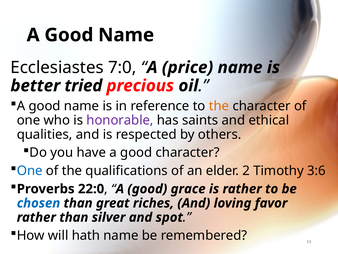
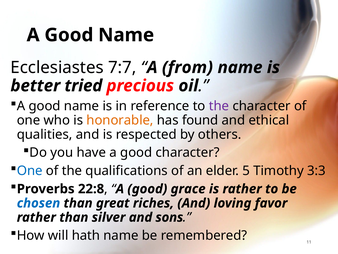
7:0: 7:0 -> 7:7
price: price -> from
the at (219, 106) colour: orange -> purple
honorable colour: purple -> orange
saints: saints -> found
2: 2 -> 5
3:6: 3:6 -> 3:3
22:0: 22:0 -> 22:8
spot: spot -> sons
